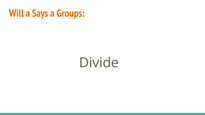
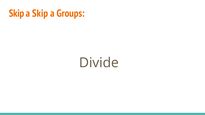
Will at (16, 13): Will -> Skip
a Says: Says -> Skip
